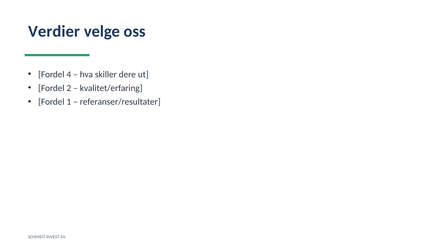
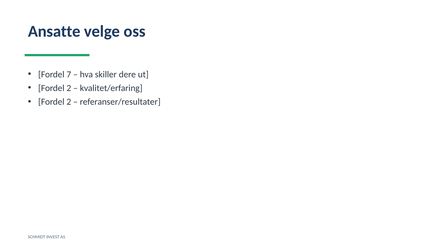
Verdier: Verdier -> Ansatte
4: 4 -> 7
1 at (69, 102): 1 -> 2
